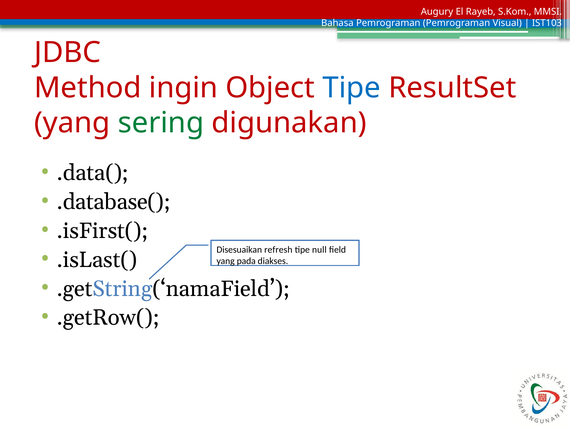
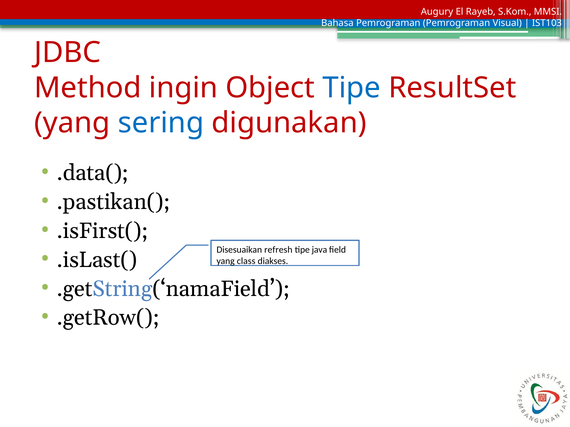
sering colour: green -> blue
.database(: .database( -> .pastikan(
null: null -> java
pada: pada -> class
